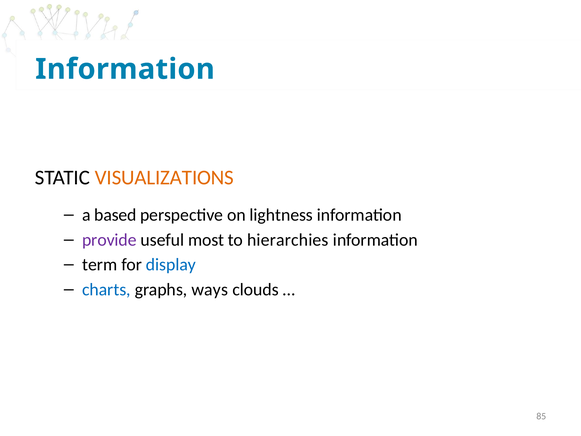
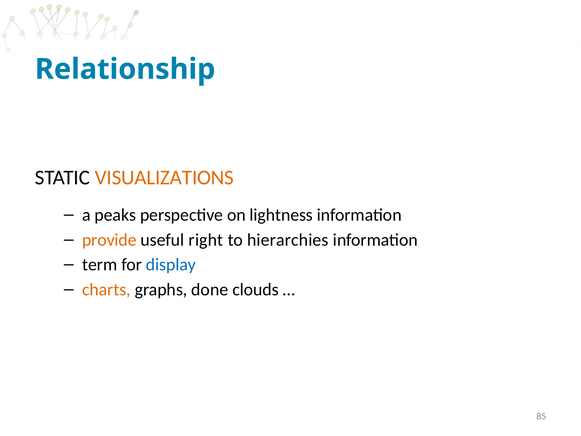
Information at (125, 69): Information -> Relationship
based: based -> peaks
provide colour: purple -> orange
most: most -> right
charts colour: blue -> orange
ways: ways -> done
